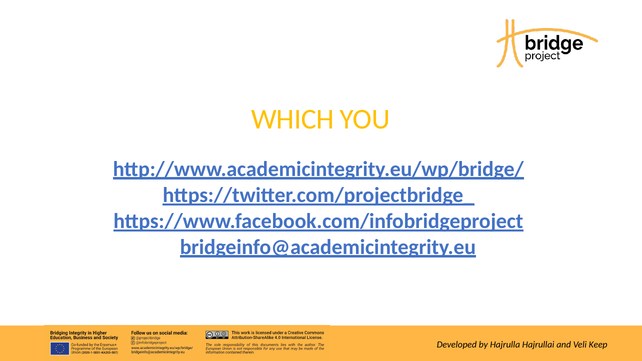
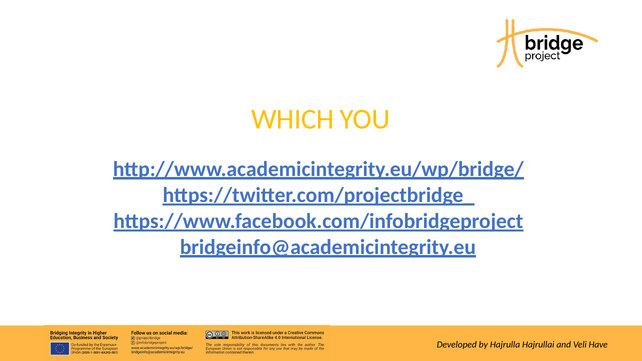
Keep: Keep -> Have
